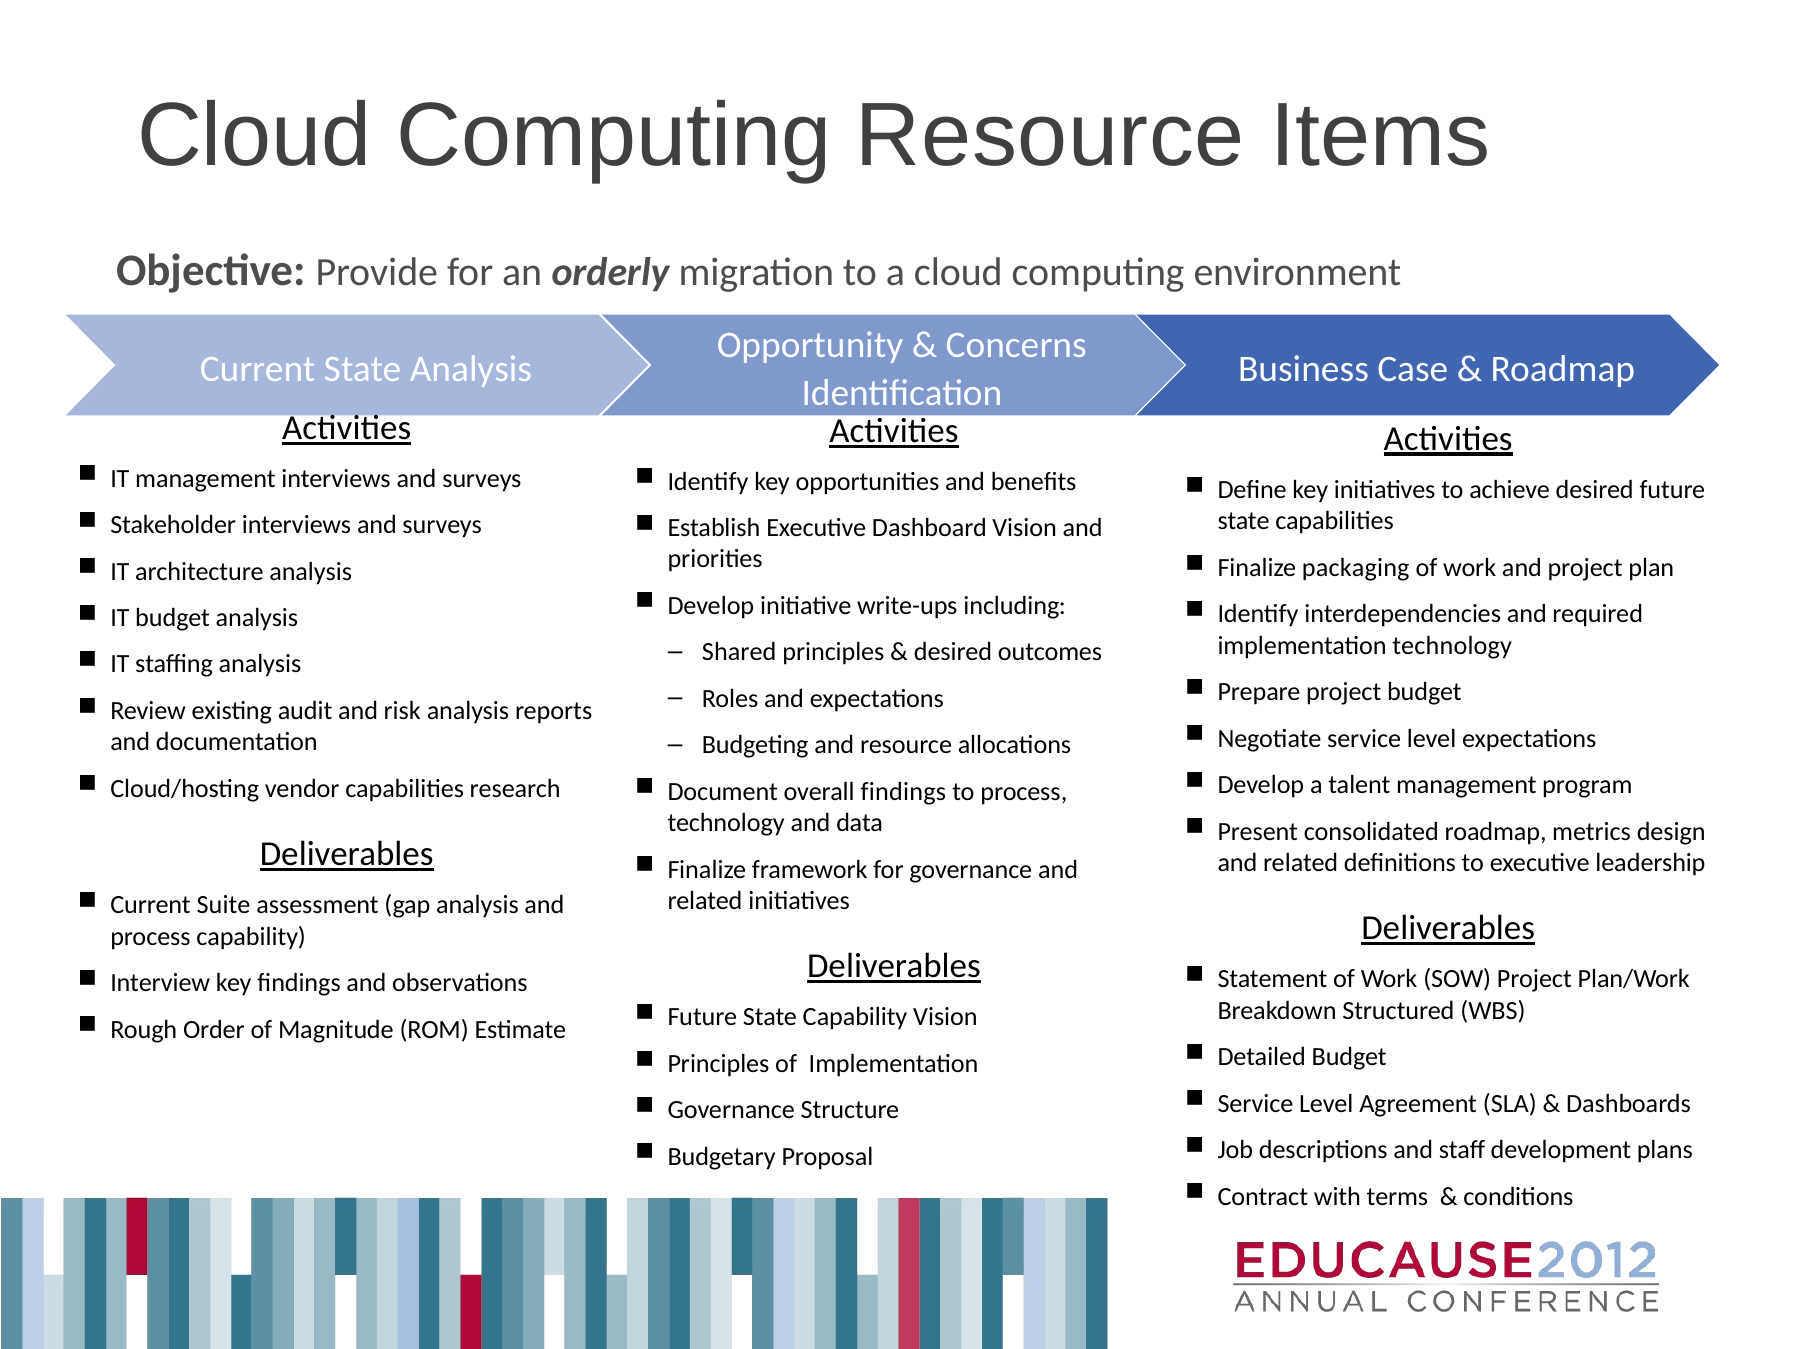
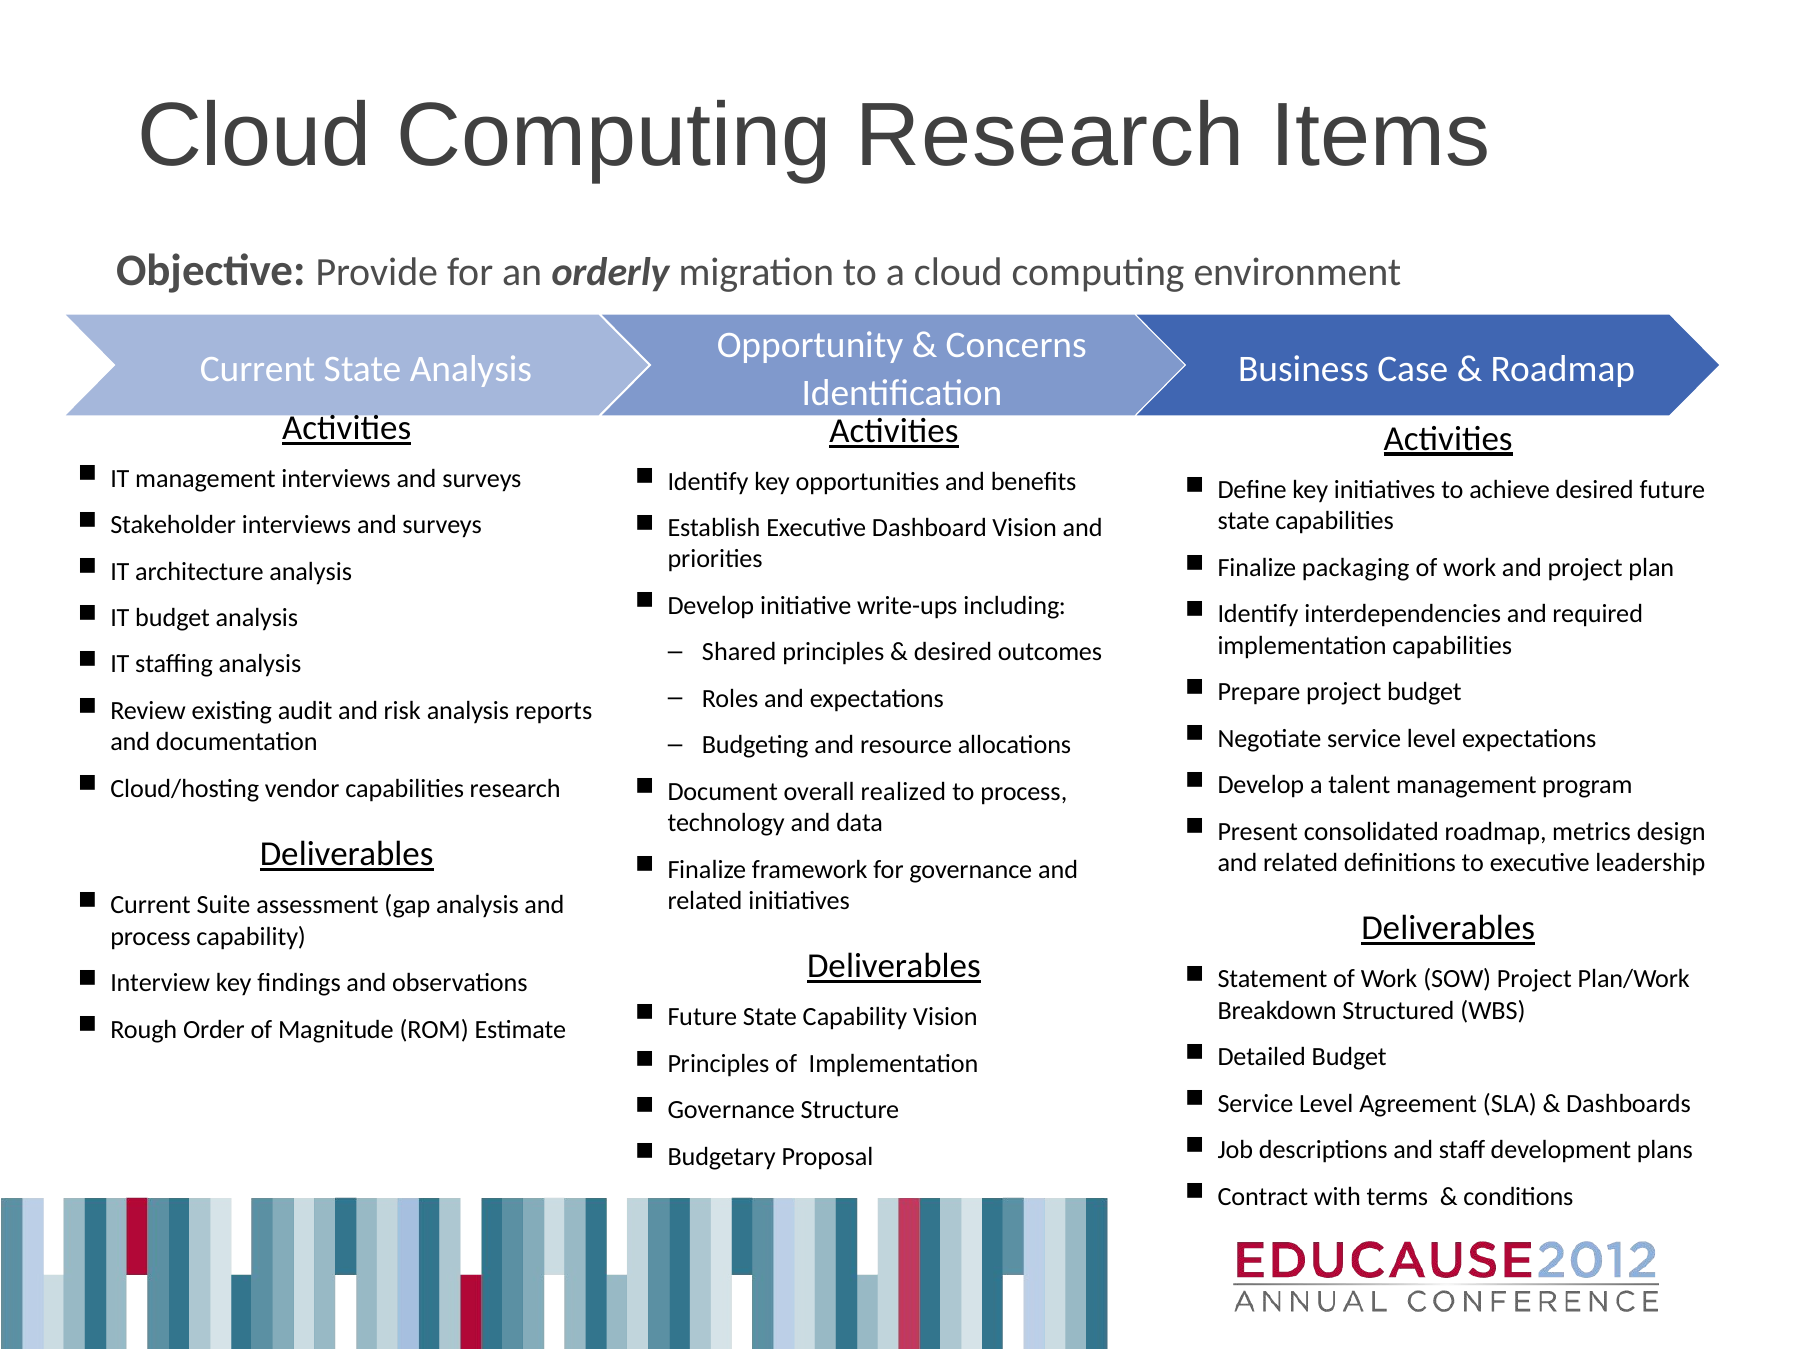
Computing Resource: Resource -> Research
implementation technology: technology -> capabilities
overall findings: findings -> realized
